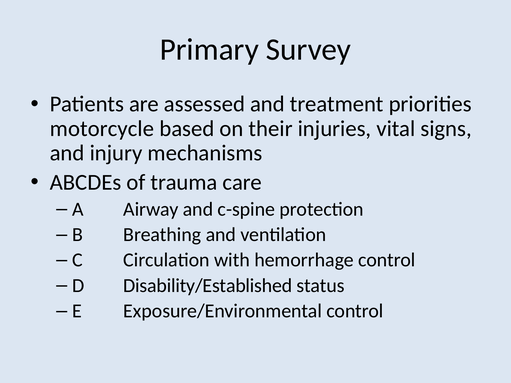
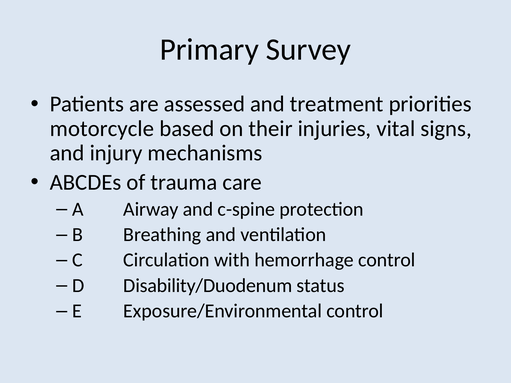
Disability/Established: Disability/Established -> Disability/Duodenum
